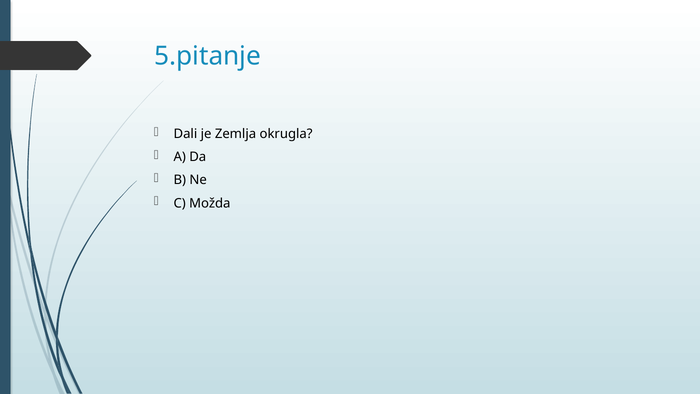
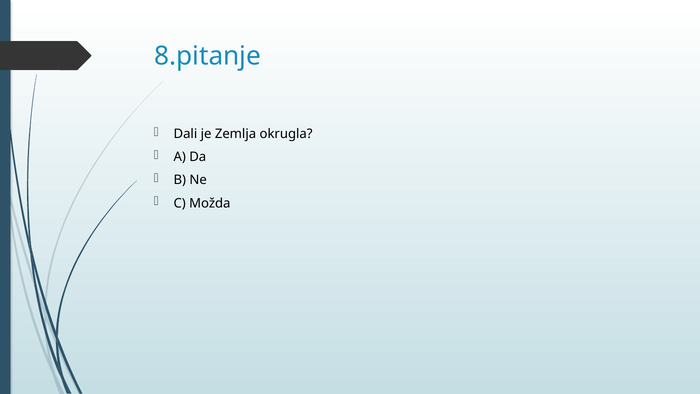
5.pitanje: 5.pitanje -> 8.pitanje
